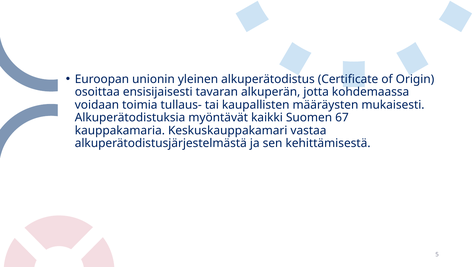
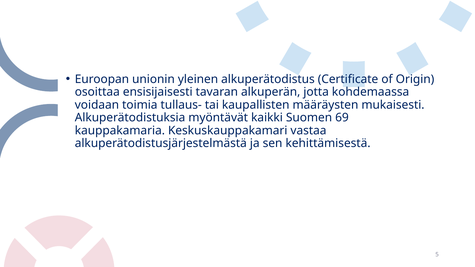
67: 67 -> 69
